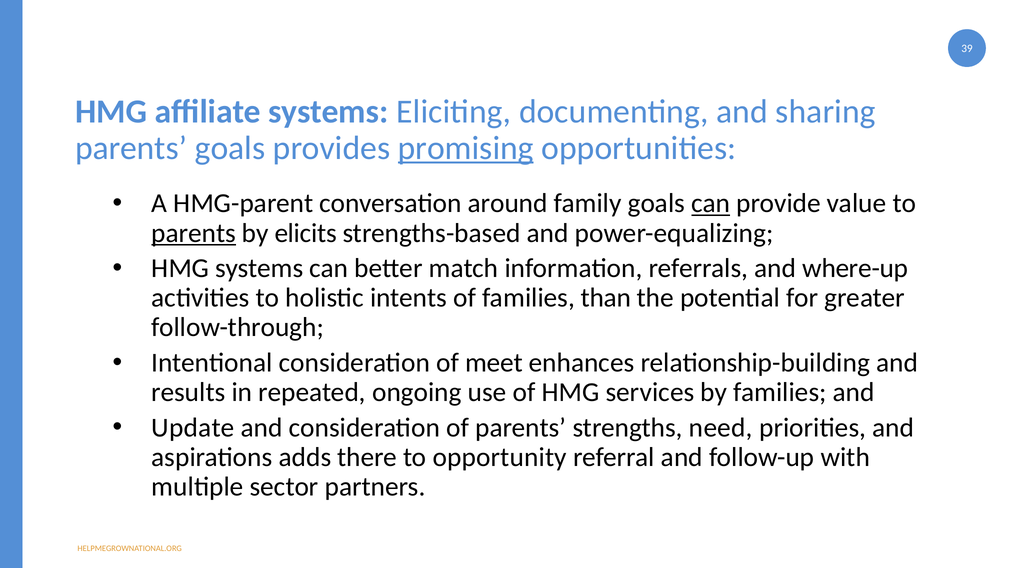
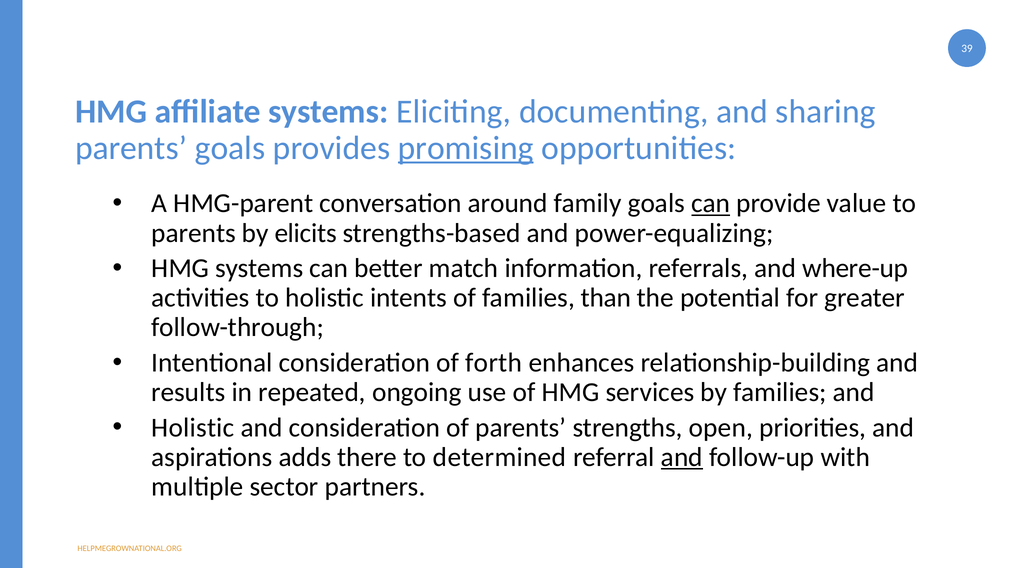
parents at (194, 233) underline: present -> none
meet: meet -> forth
Update at (193, 428): Update -> Holistic
need: need -> open
opportunity: opportunity -> determined
and at (682, 458) underline: none -> present
